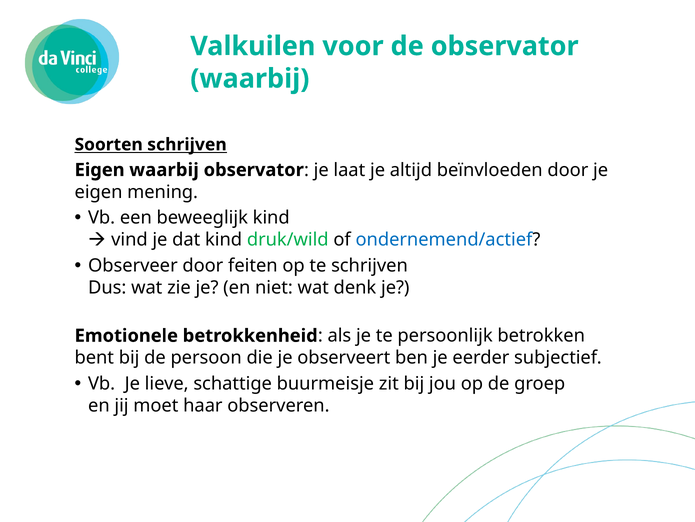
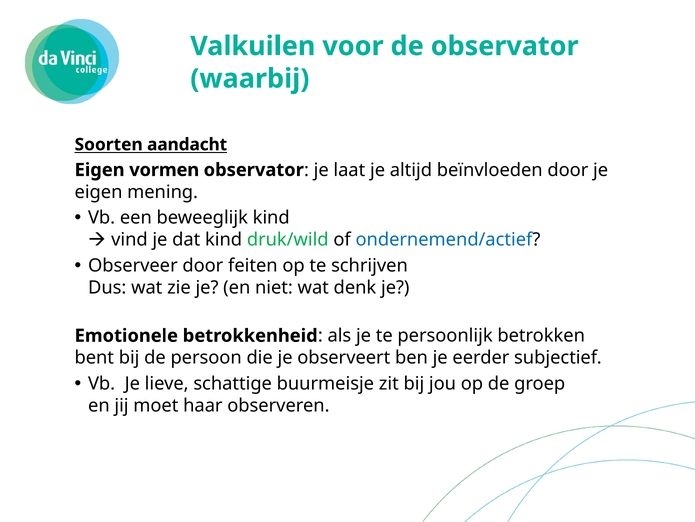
Soorten schrijven: schrijven -> aandacht
Eigen waarbij: waarbij -> vormen
